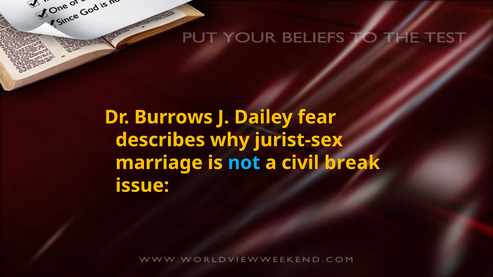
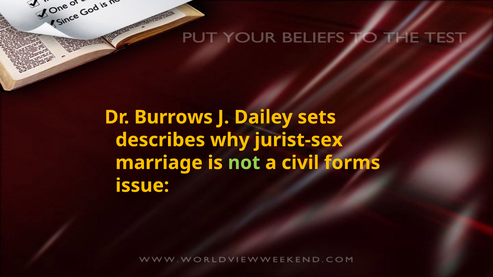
fear: fear -> sets
not colour: light blue -> light green
break: break -> forms
